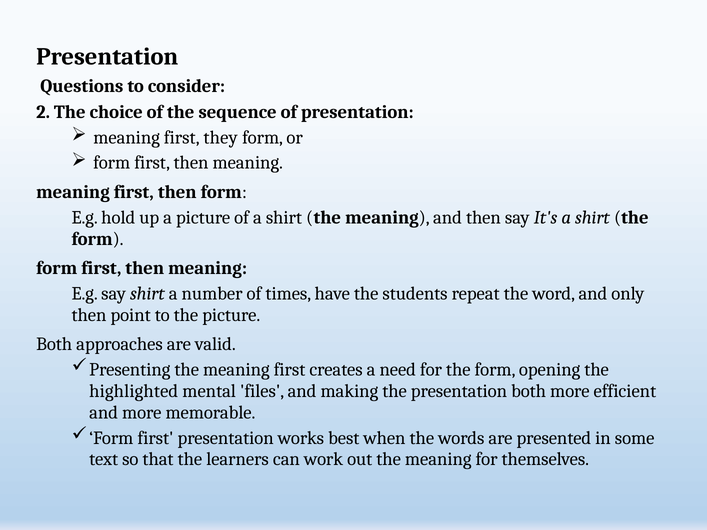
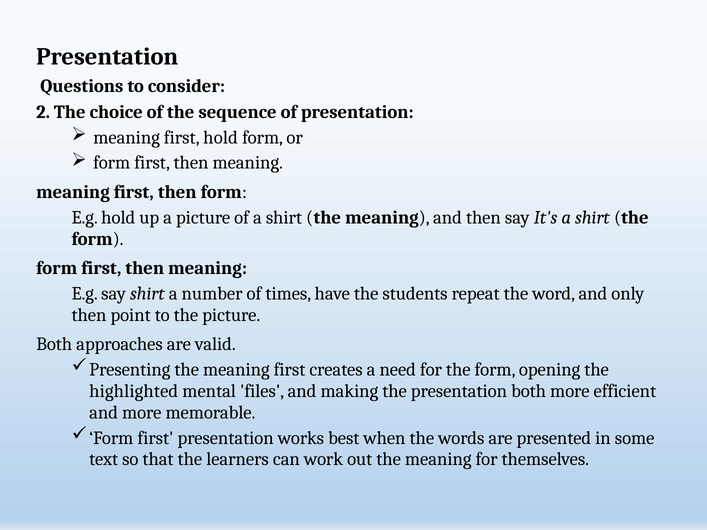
first they: they -> hold
